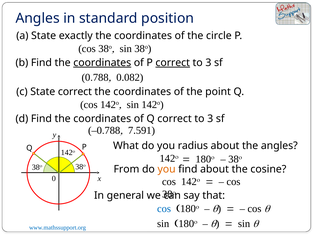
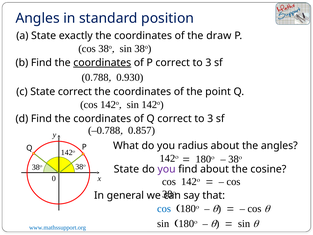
circle: circle -> draw
correct at (173, 63) underline: present -> none
0.082: 0.082 -> 0.930
7.591: 7.591 -> 0.857
From at (126, 169): From -> State
you at (167, 169) colour: orange -> purple
